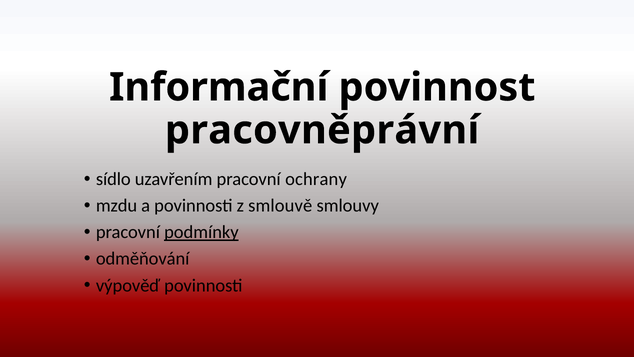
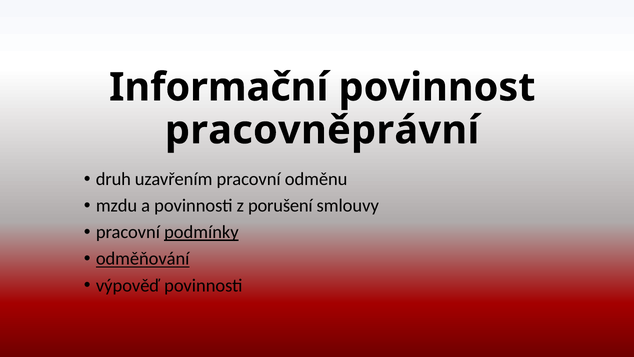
sídlo: sídlo -> druh
ochrany: ochrany -> odměnu
smlouvě: smlouvě -> porušení
odměňování underline: none -> present
